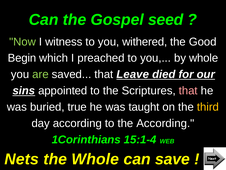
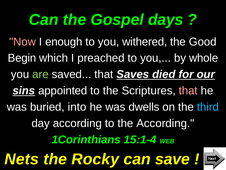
seed: seed -> days
Now colour: light green -> pink
witness: witness -> enough
Leave: Leave -> Saves
true: true -> into
taught: taught -> dwells
third colour: yellow -> light blue
the Whole: Whole -> Rocky
